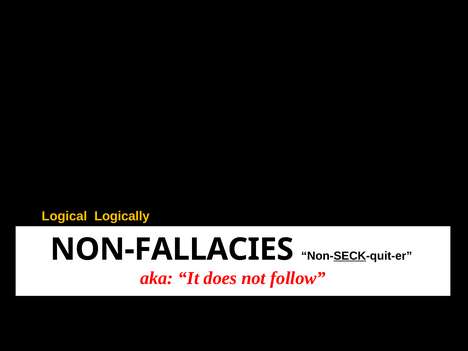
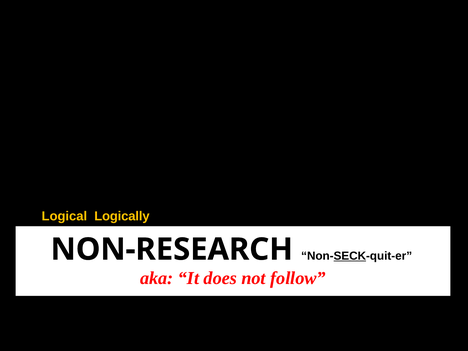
NON-FALLACIES: NON-FALLACIES -> NON-RESEARCH
